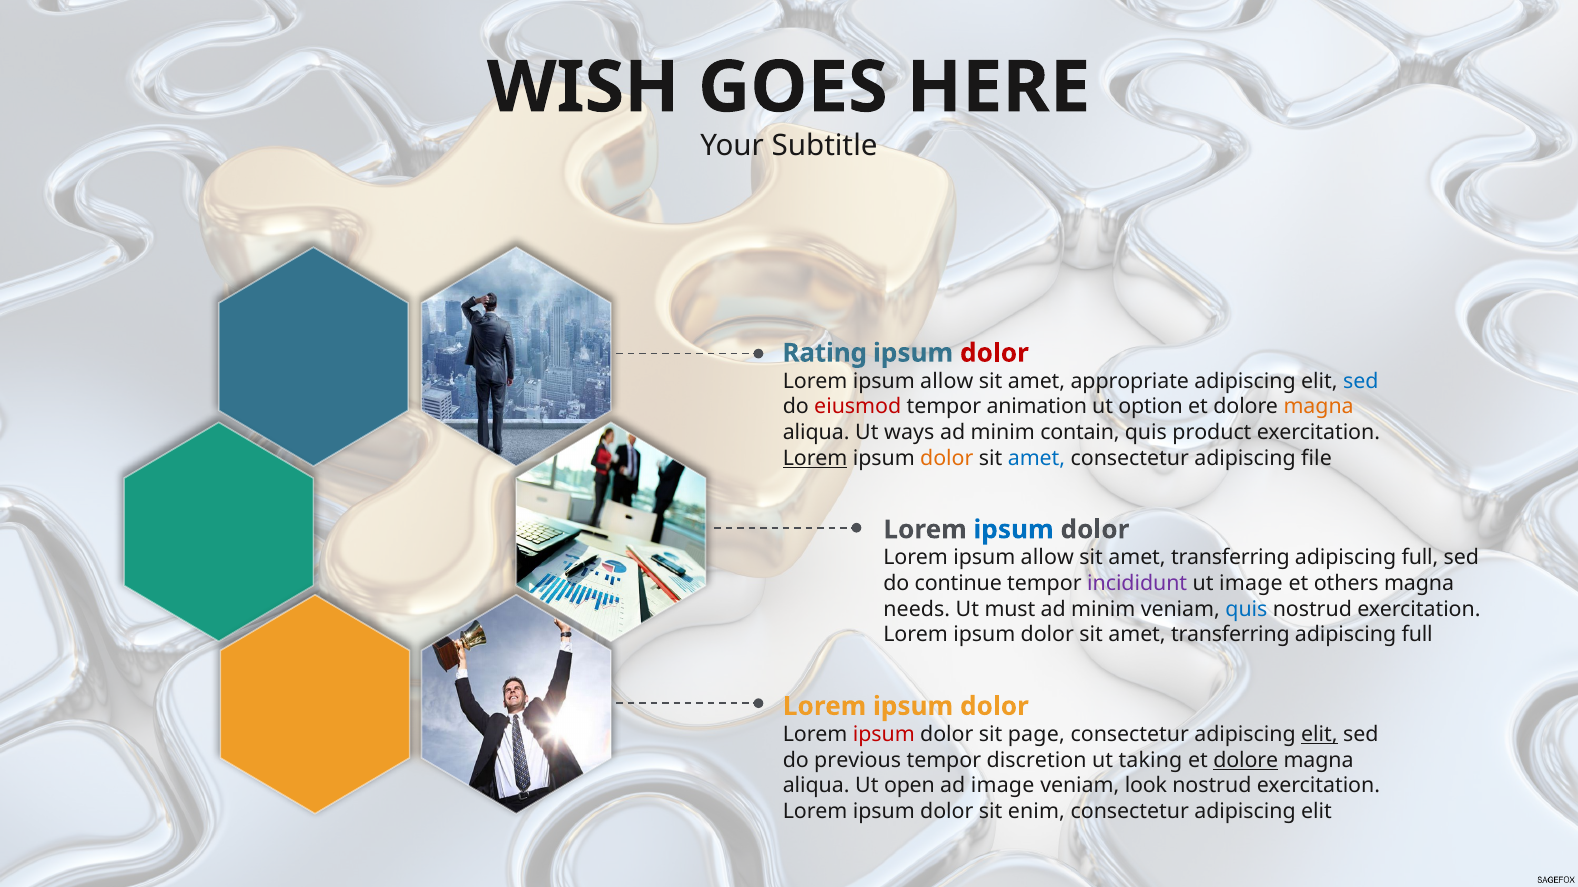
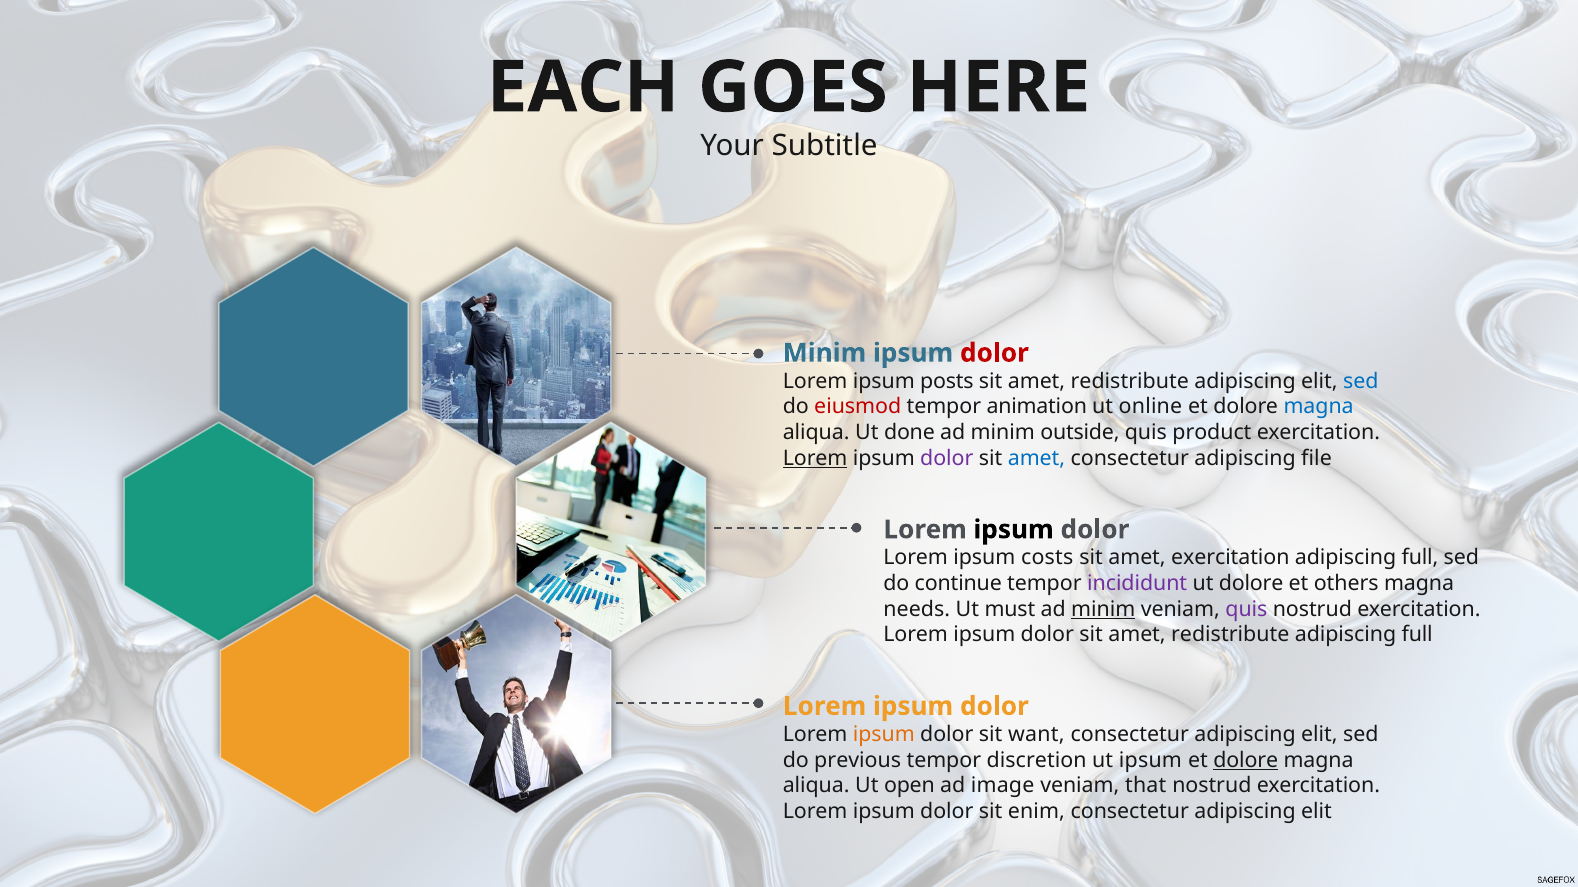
WISH: WISH -> EACH
Rating at (825, 353): Rating -> Minim
allow at (947, 381): allow -> posts
appropriate at (1130, 381): appropriate -> redistribute
option: option -> online
magna at (1319, 407) colour: orange -> blue
ways: ways -> done
contain: contain -> outside
dolor at (947, 459) colour: orange -> purple
ipsum at (1014, 530) colour: blue -> black
allow at (1047, 558): allow -> costs
transferring at (1230, 558): transferring -> exercitation
ut image: image -> dolore
minim at (1103, 610) underline: none -> present
quis at (1246, 610) colour: blue -> purple
dolor sit amet transferring: transferring -> redistribute
ipsum at (884, 735) colour: red -> orange
page: page -> want
elit at (1319, 735) underline: present -> none
ut taking: taking -> ipsum
look: look -> that
